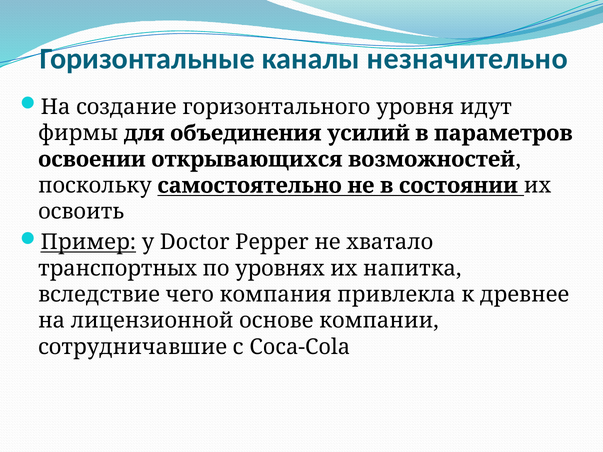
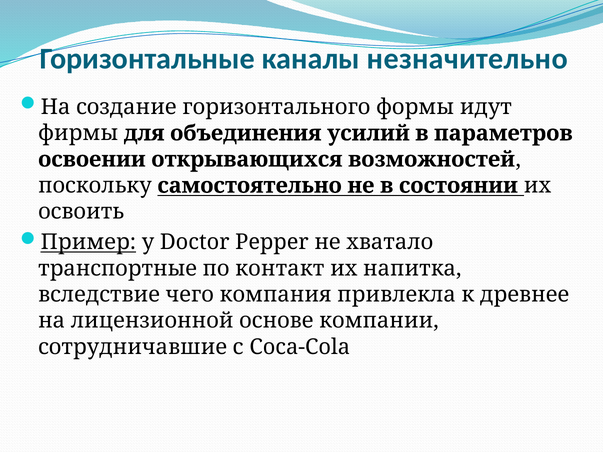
уровня: уровня -> формы
транспортных: транспортных -> транспортные
уровнях: уровнях -> контакт
